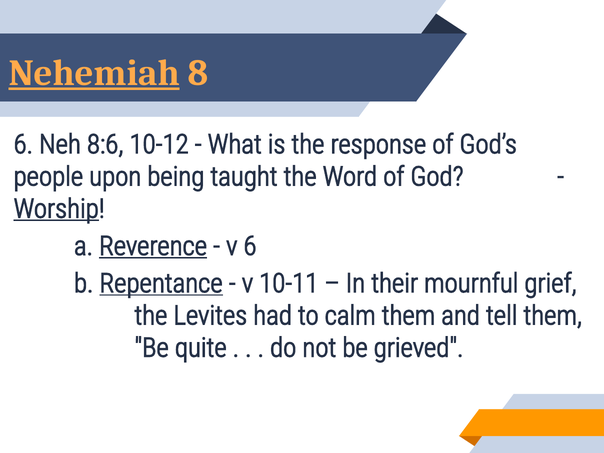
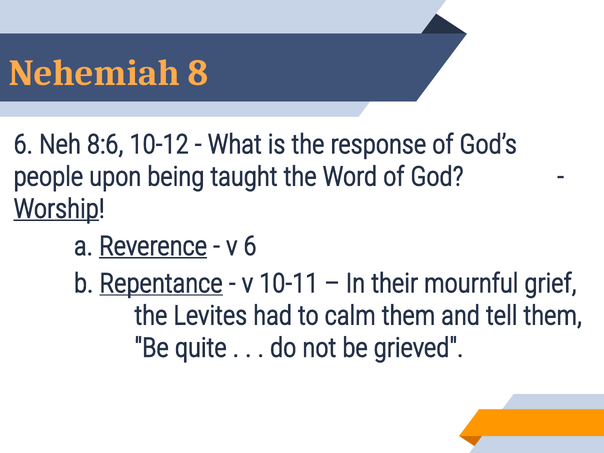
Nehemiah underline: present -> none
